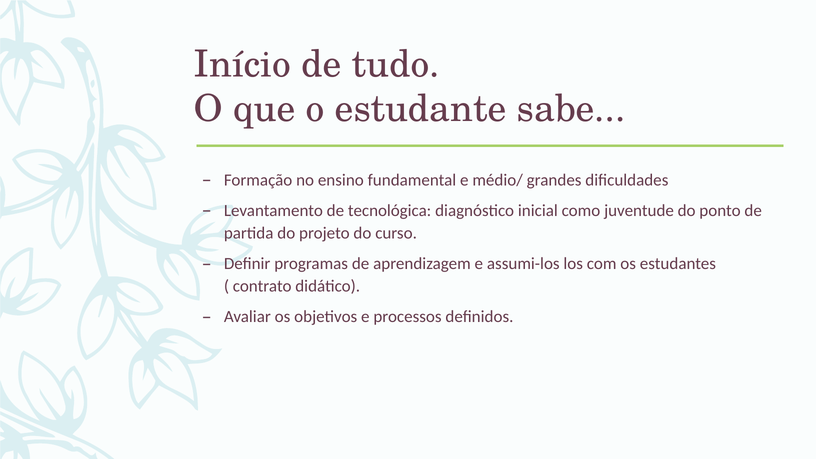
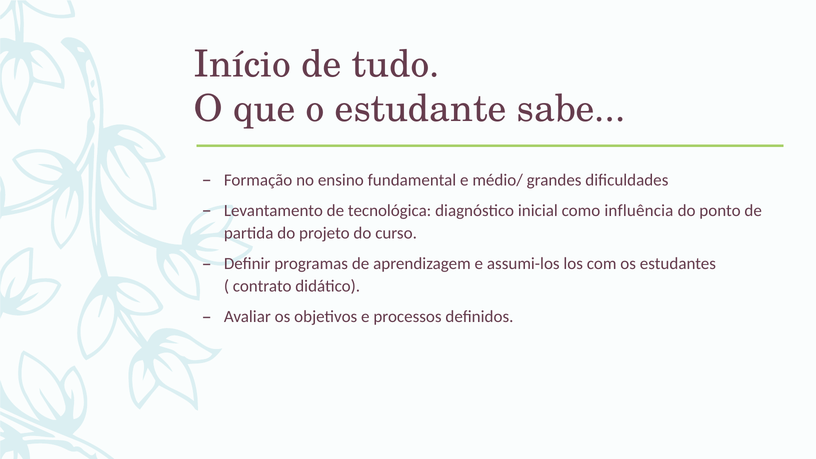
juventude: juventude -> influência
